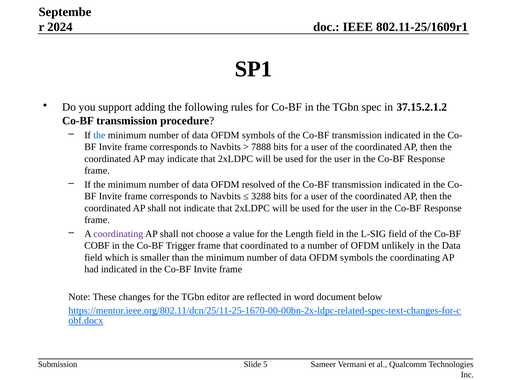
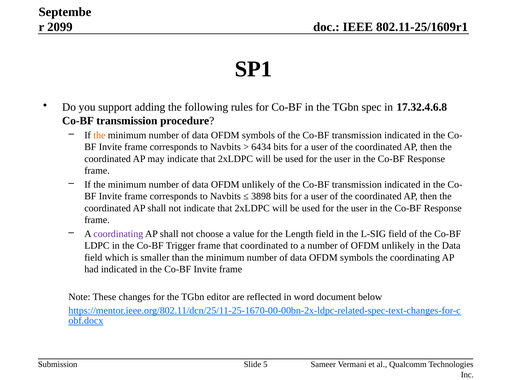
2024: 2024 -> 2099
37.15.2.1.2: 37.15.2.1.2 -> 17.32.4.6.8
the at (99, 135) colour: blue -> orange
7888: 7888 -> 6434
data OFDM resolved: resolved -> unlikely
3288: 3288 -> 3898
COBF: COBF -> LDPC
